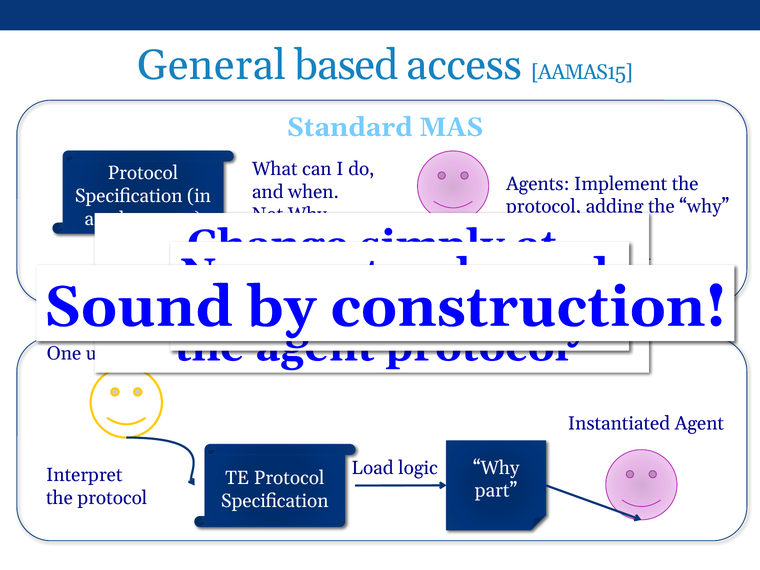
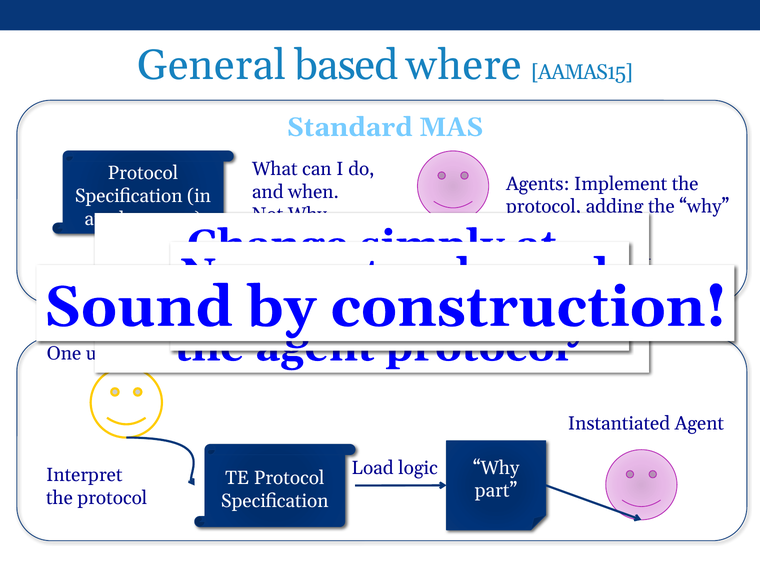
access: access -> where
